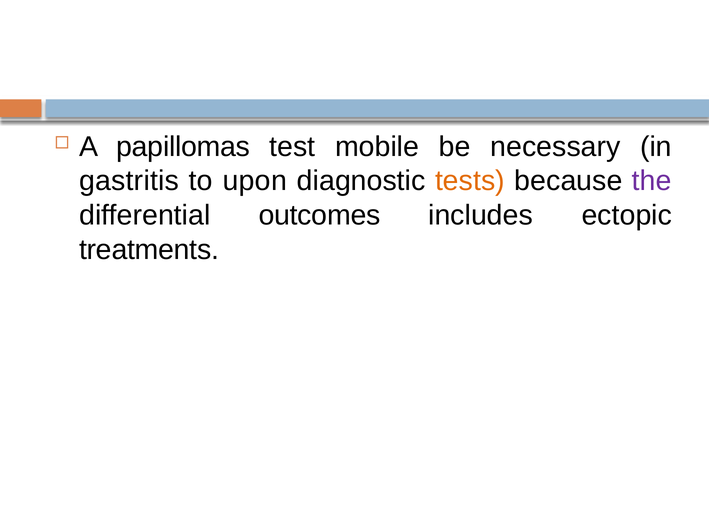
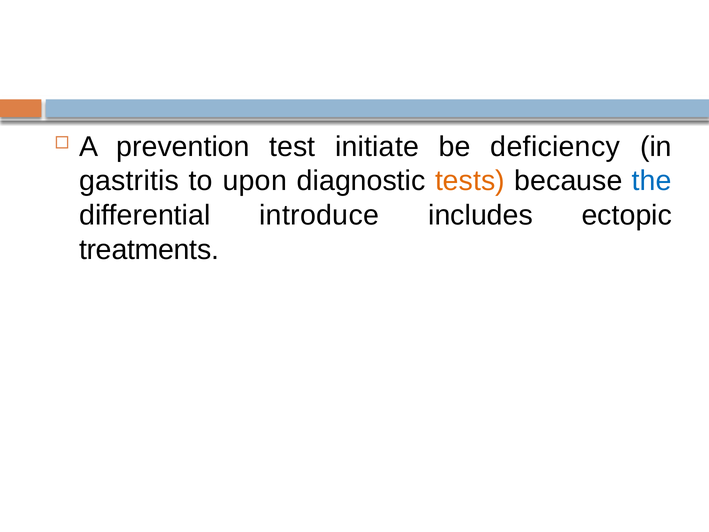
papillomas: papillomas -> prevention
mobile: mobile -> initiate
necessary: necessary -> deficiency
the colour: purple -> blue
outcomes: outcomes -> introduce
